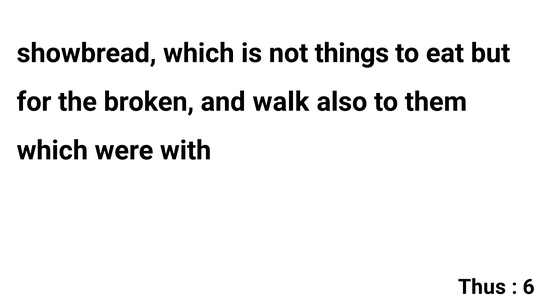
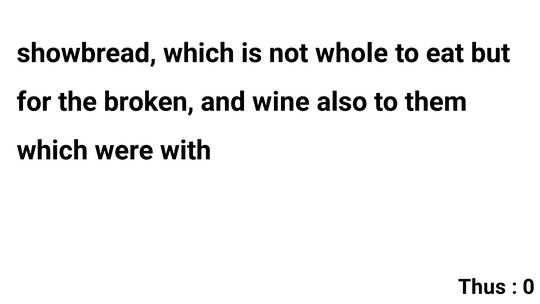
things: things -> whole
walk: walk -> wine
6: 6 -> 0
